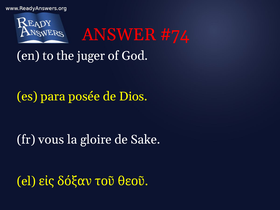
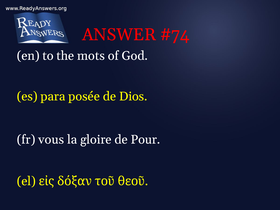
juger: juger -> mots
Sake: Sake -> Pour
